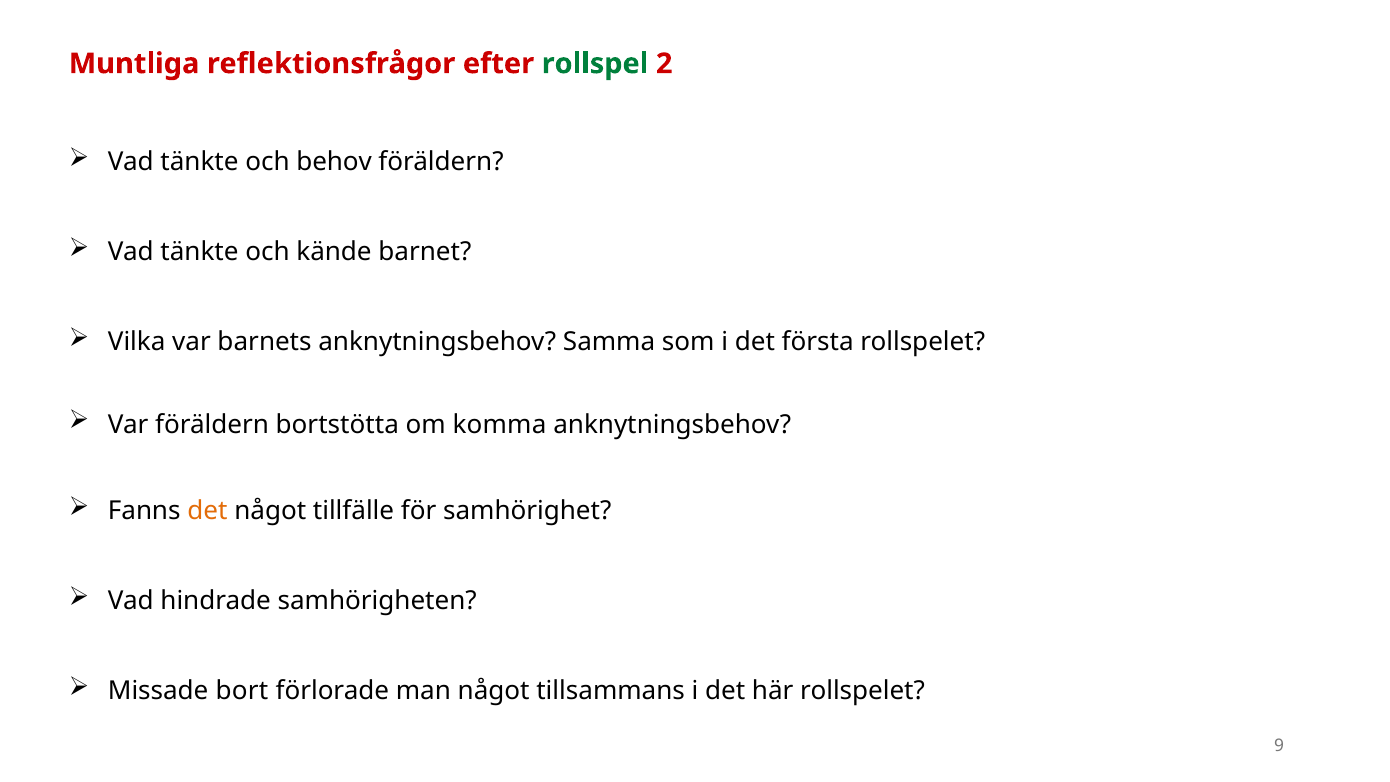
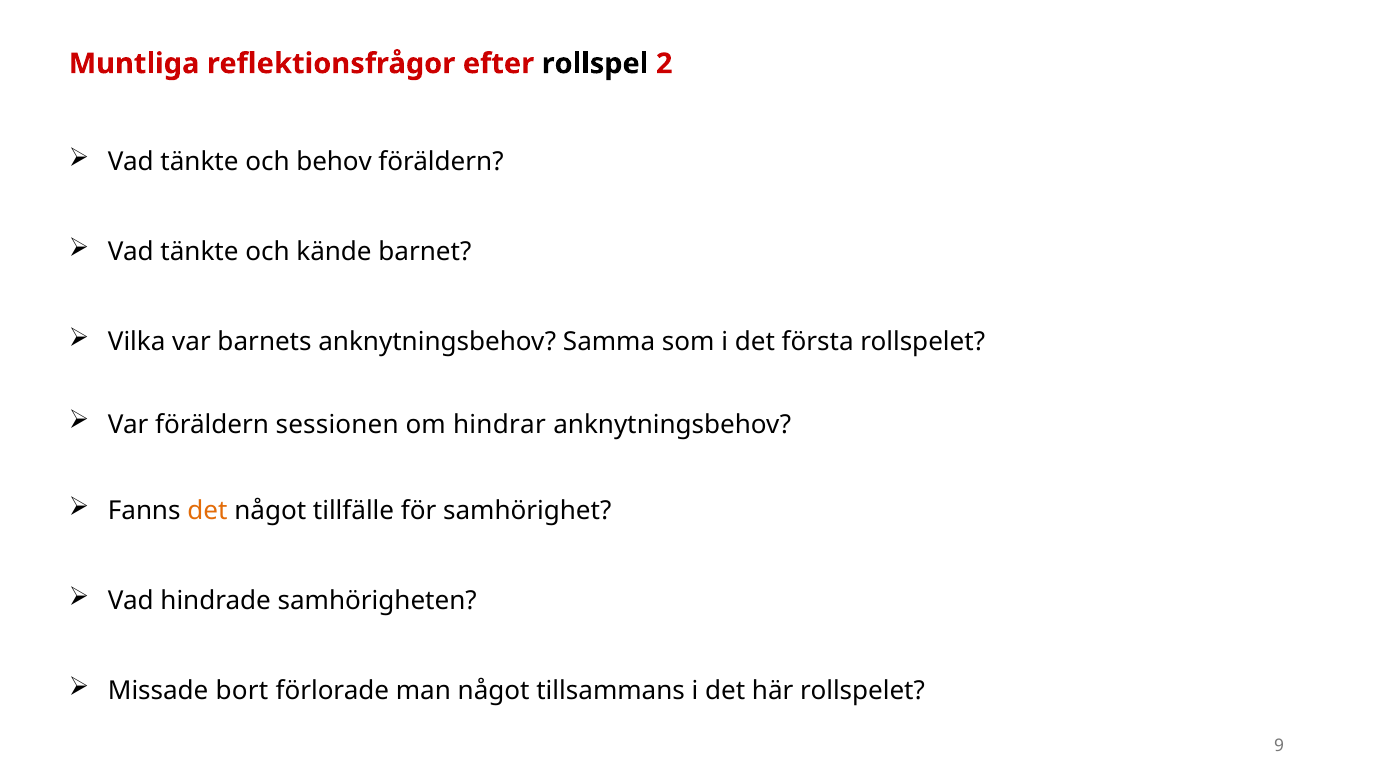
rollspel colour: green -> black
bortstötta: bortstötta -> sessionen
komma: komma -> hindrar
